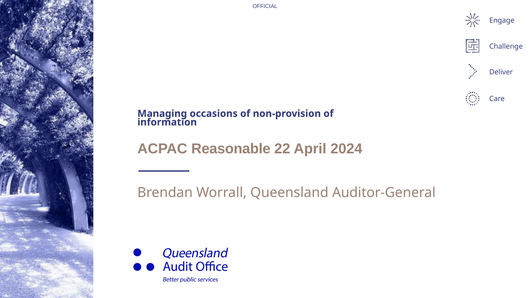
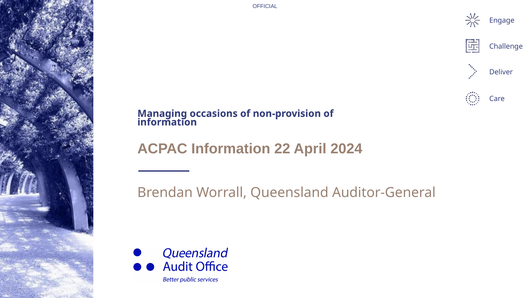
ACPAC Reasonable: Reasonable -> Information
